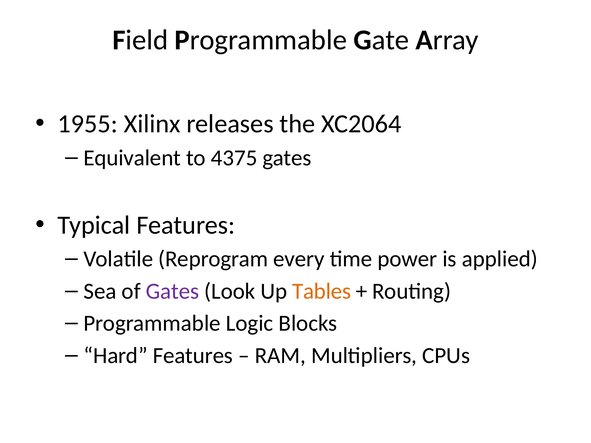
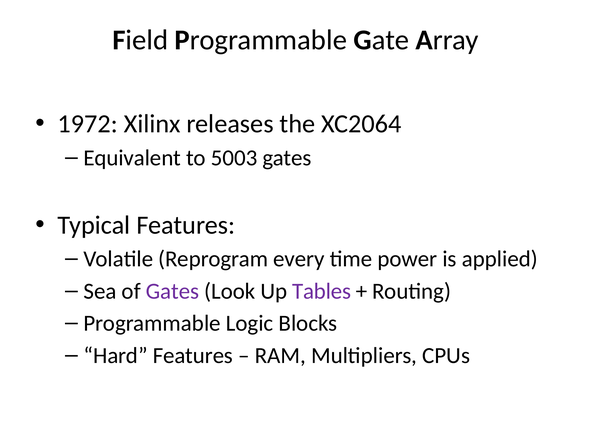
1955: 1955 -> 1972
4375: 4375 -> 5003
Tables colour: orange -> purple
